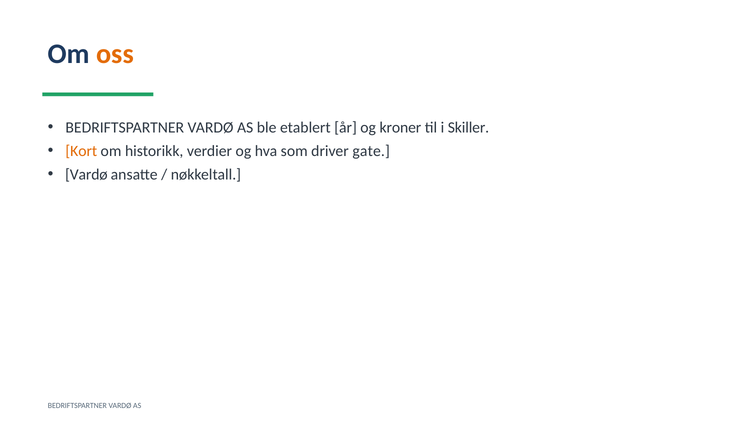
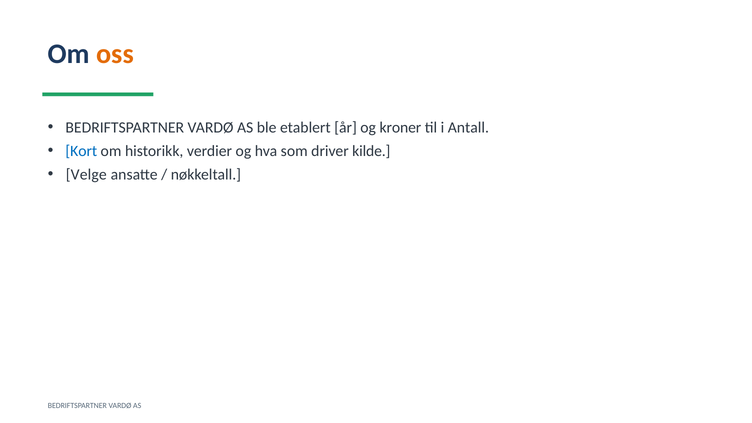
Skiller: Skiller -> Antall
Kort colour: orange -> blue
gate: gate -> kilde
Vardø at (86, 174): Vardø -> Velge
